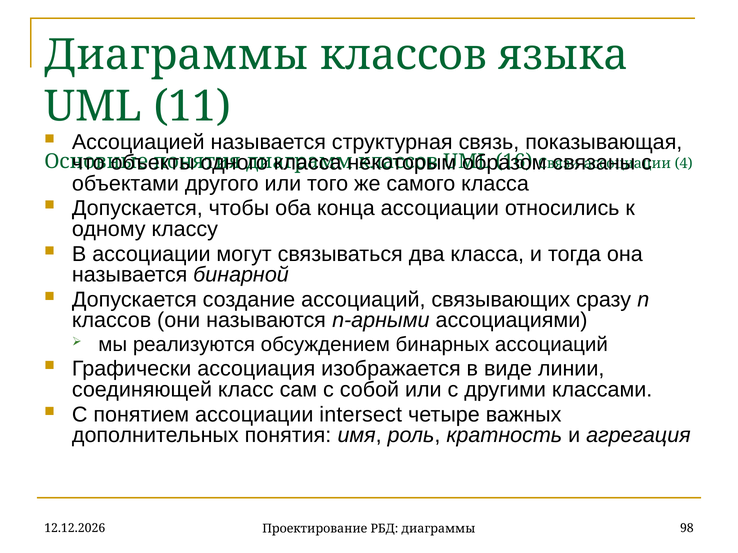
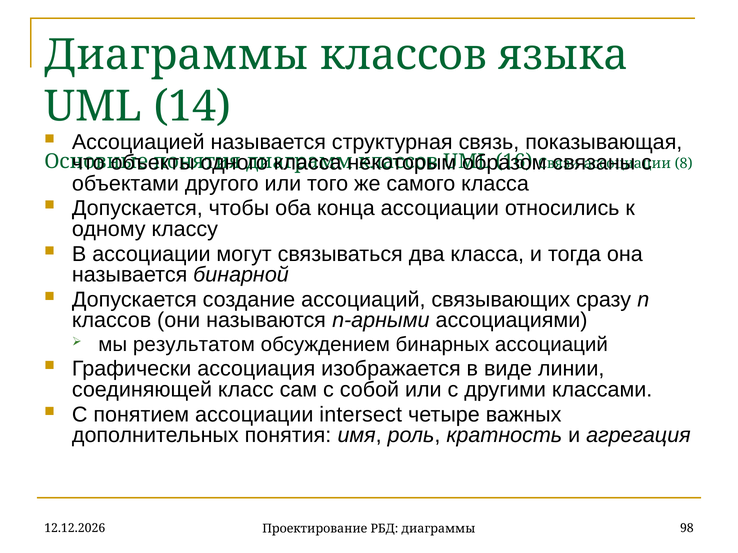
11: 11 -> 14
4: 4 -> 8
реализуются: реализуются -> результатом
